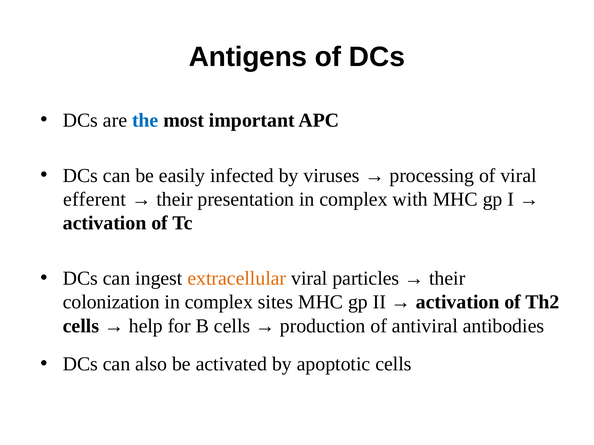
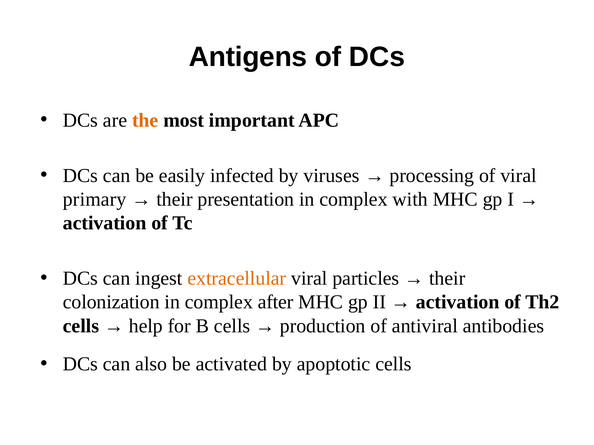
the colour: blue -> orange
efferent: efferent -> primary
sites: sites -> after
